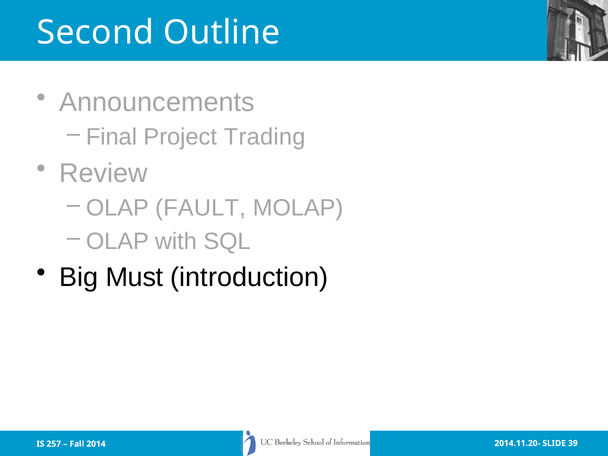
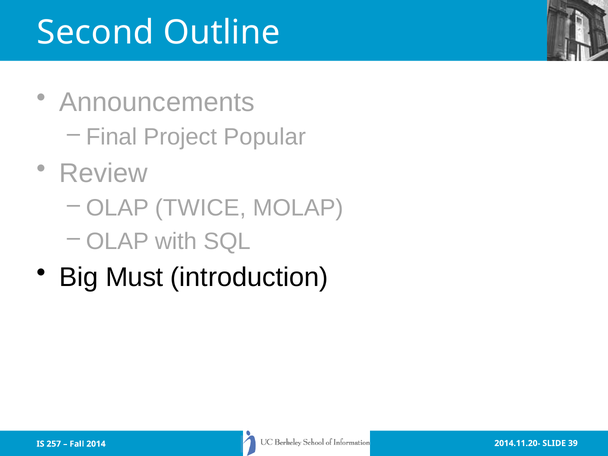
Trading: Trading -> Popular
FAULT: FAULT -> TWICE
